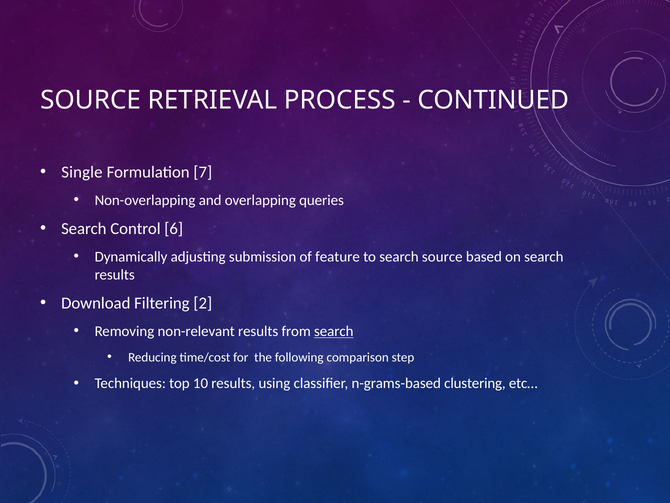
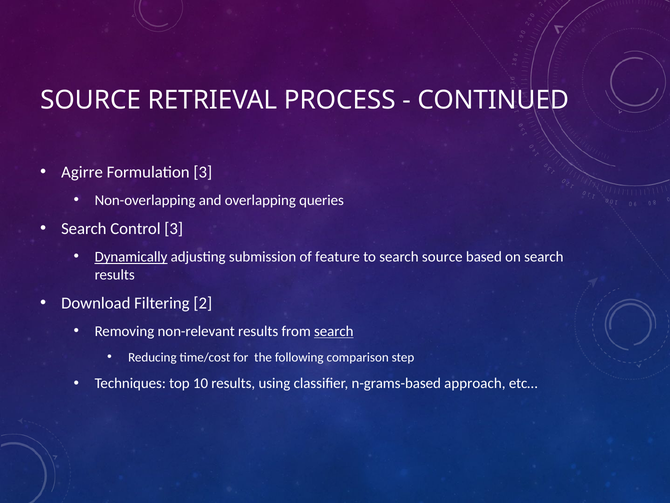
Single: Single -> Agirre
Formulation 7: 7 -> 3
Control 6: 6 -> 3
Dynamically underline: none -> present
clustering: clustering -> approach
